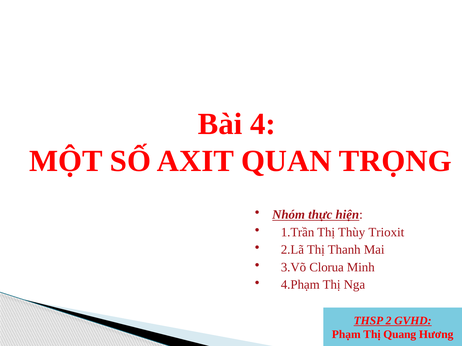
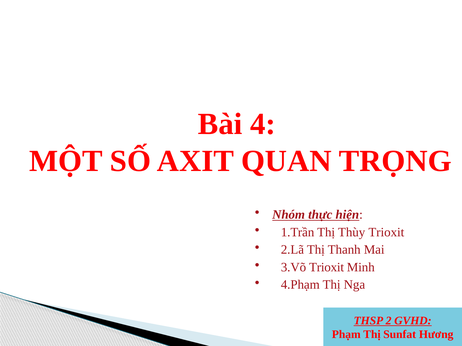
3.Võ Clorua: Clorua -> Trioxit
Quang: Quang -> Sunfat
